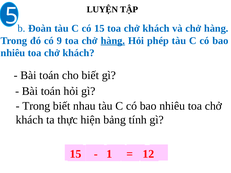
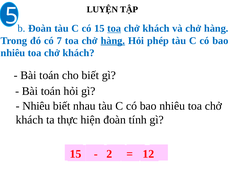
toa at (114, 28) underline: none -> present
9: 9 -> 7
Trong at (36, 106): Trong -> Nhiêu
hiện bảng: bảng -> đoàn
1: 1 -> 2
